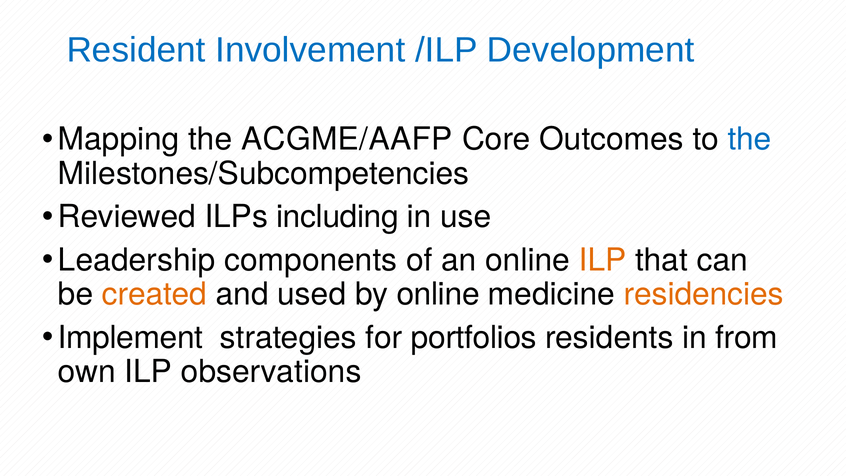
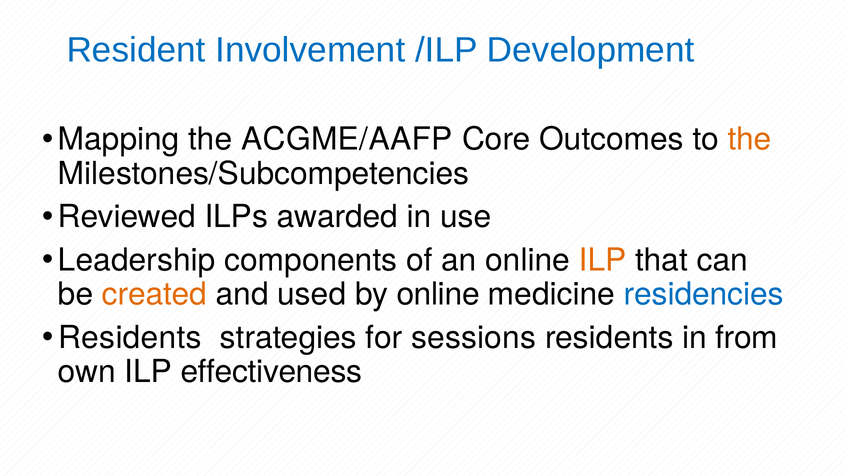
the at (750, 139) colour: blue -> orange
including: including -> awarded
residencies colour: orange -> blue
Implement at (130, 337): Implement -> Residents
portfolios: portfolios -> sessions
observations: observations -> effectiveness
